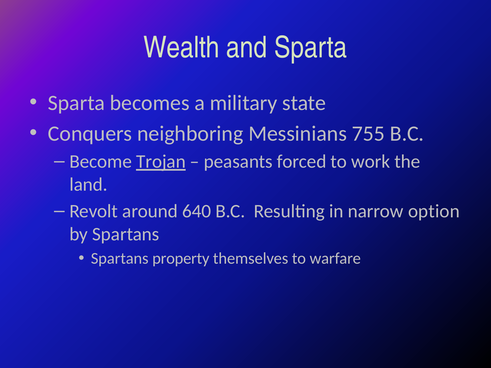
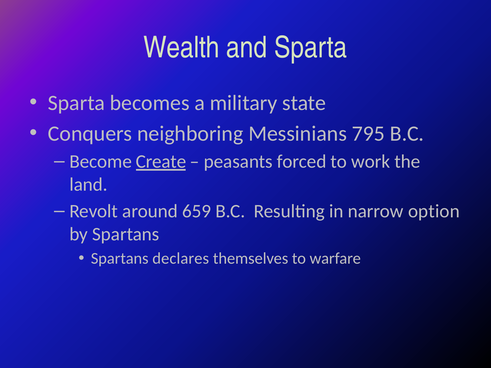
755: 755 -> 795
Trojan: Trojan -> Create
640: 640 -> 659
property: property -> declares
